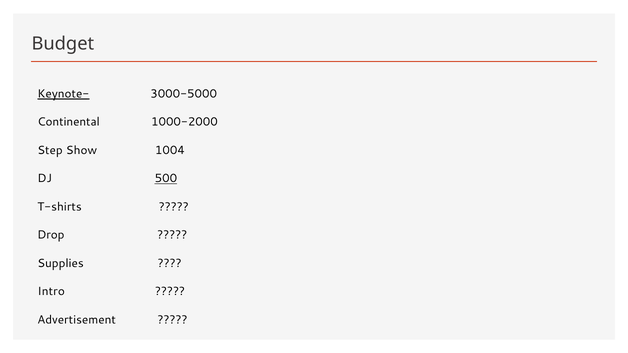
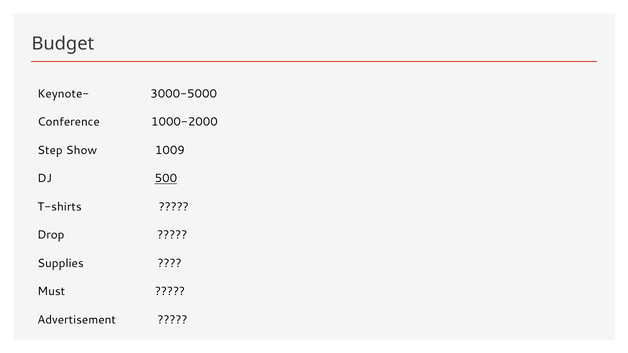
Keynote- underline: present -> none
Continental: Continental -> Conference
1004: 1004 -> 1009
Intro: Intro -> Must
